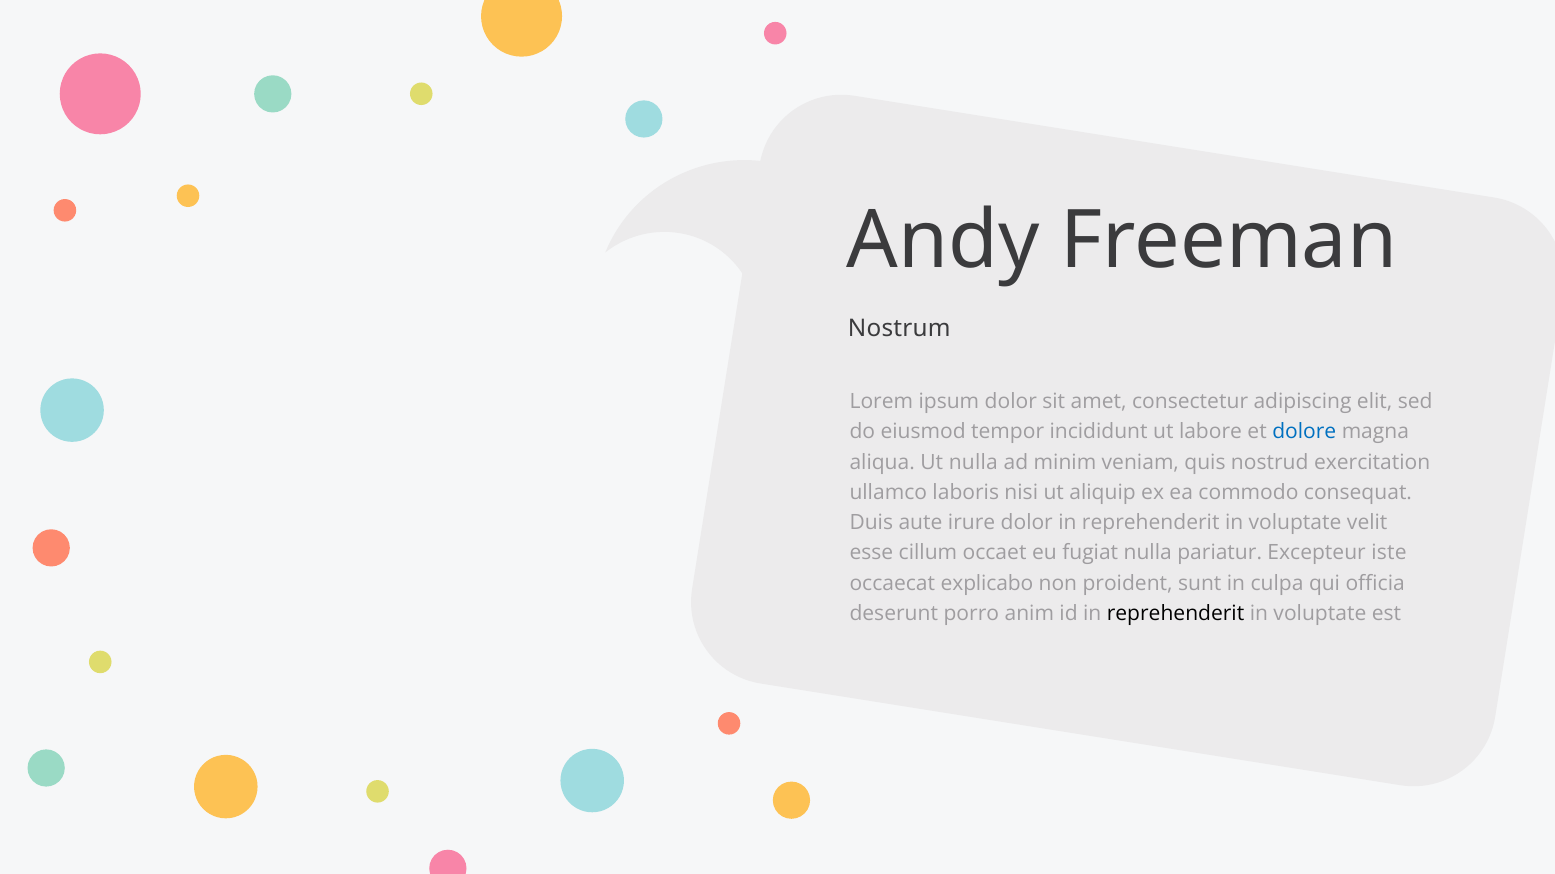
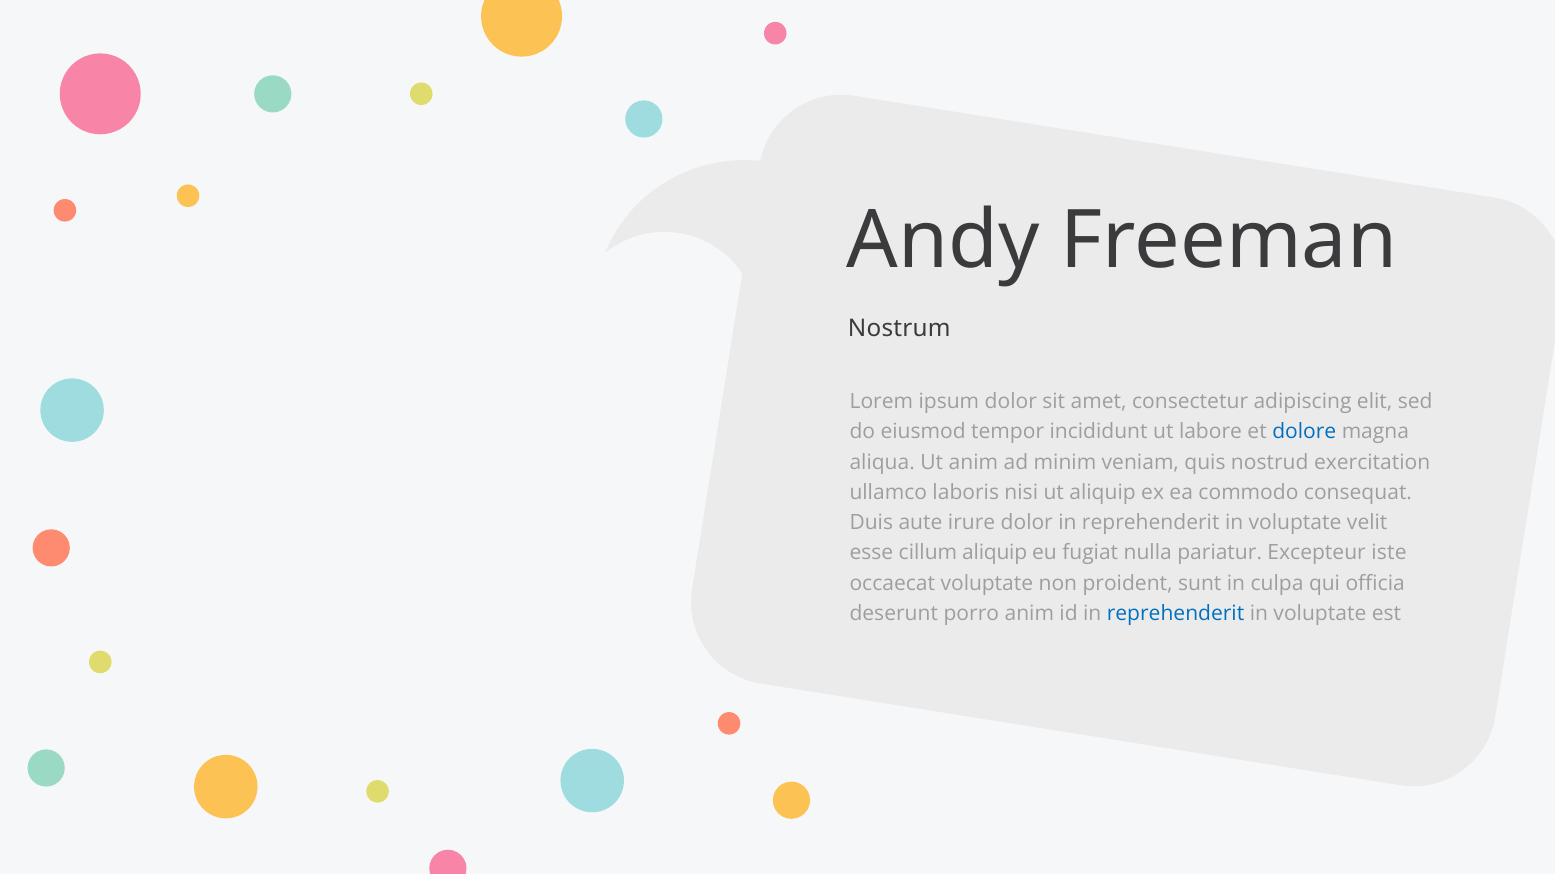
Ut nulla: nulla -> anim
cillum occaet: occaet -> aliquip
occaecat explicabo: explicabo -> voluptate
reprehenderit at (1176, 614) colour: black -> blue
